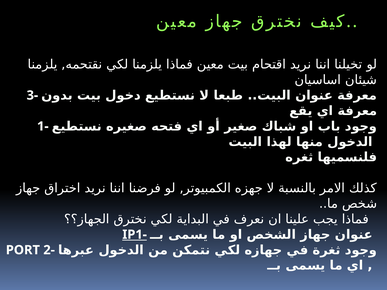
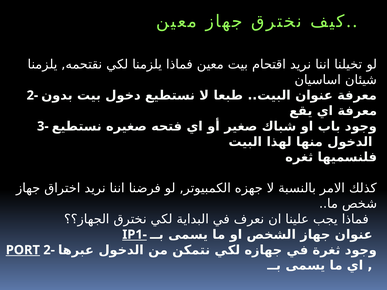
3- at (32, 95): 3- -> 2-
1-: 1- -> 3-
PORT underline: none -> present
